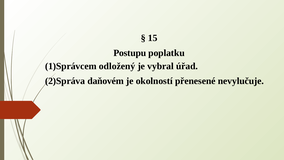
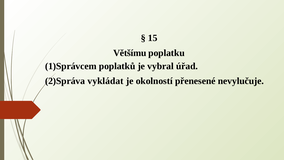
Postupu: Postupu -> Většímu
odložený: odložený -> poplatků
daňovém: daňovém -> vykládat
